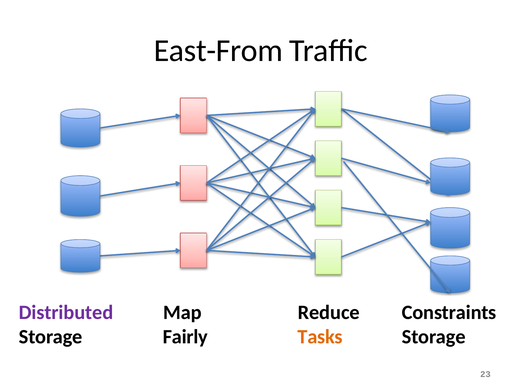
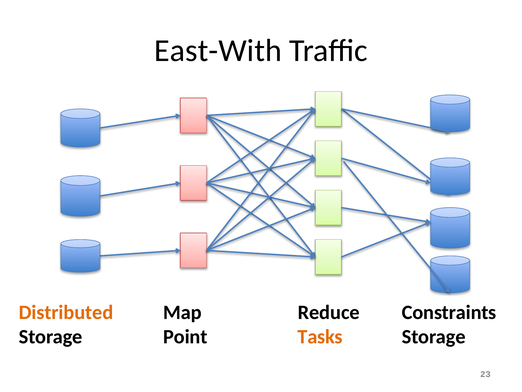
East-From: East-From -> East-With
Distributed colour: purple -> orange
Fairly: Fairly -> Point
